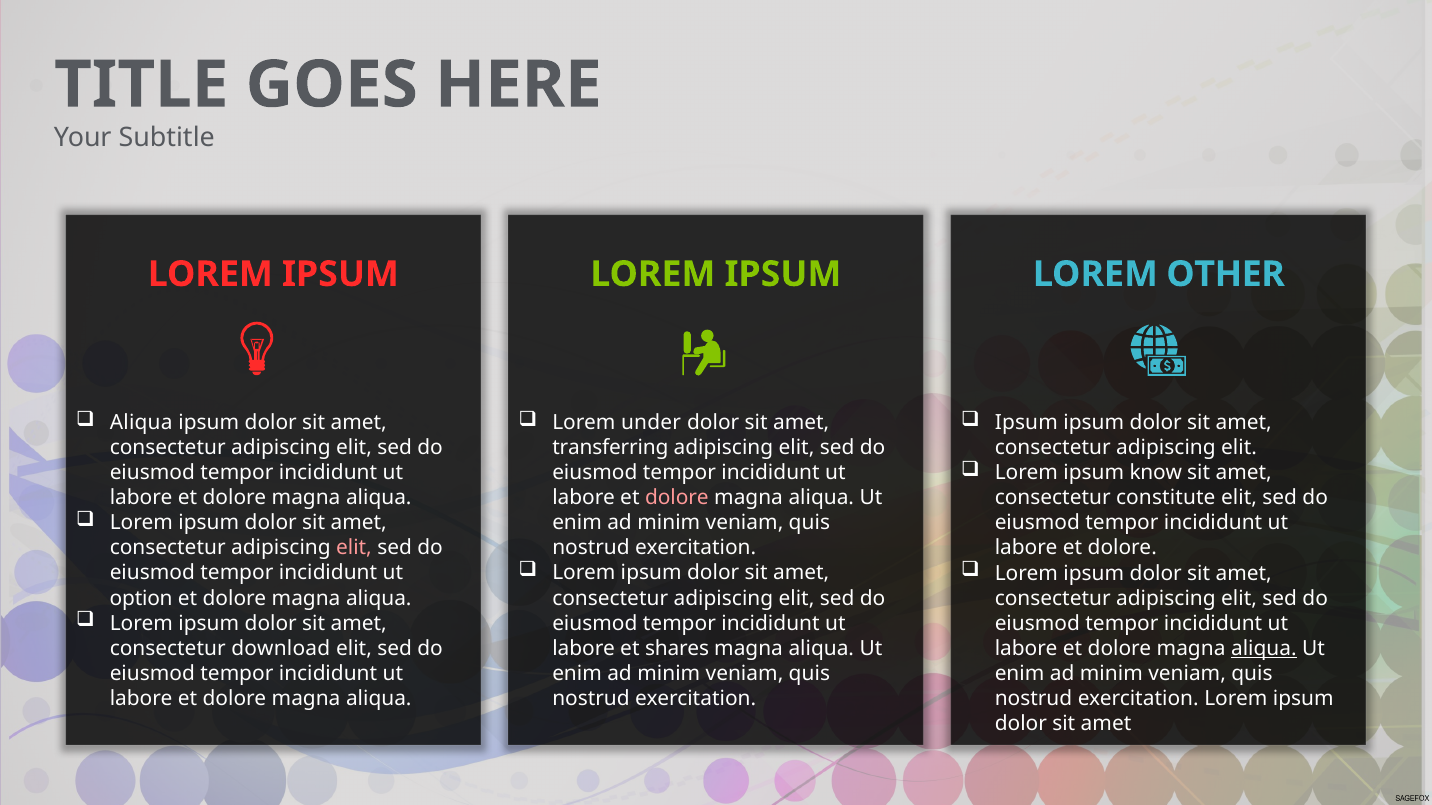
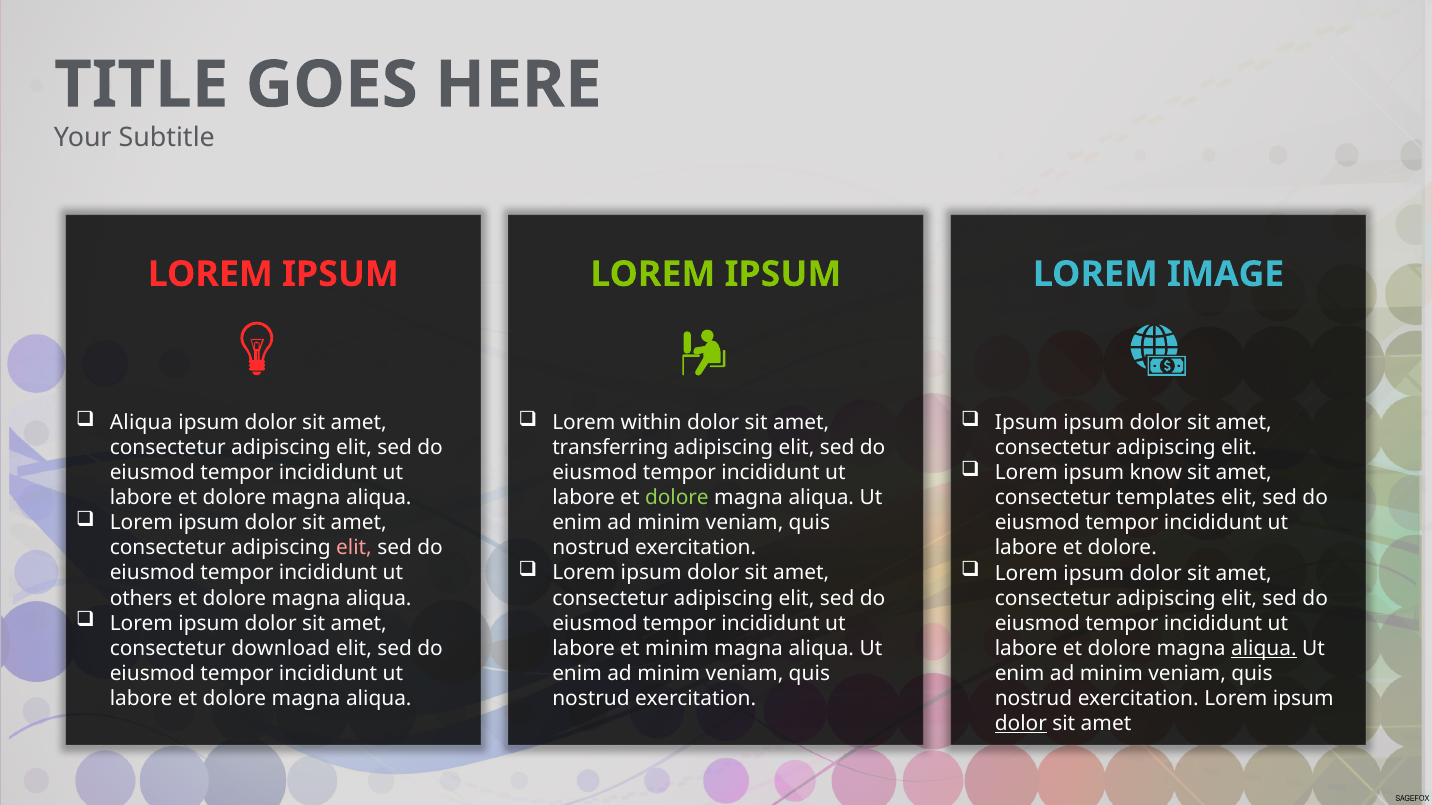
OTHER: OTHER -> IMAGE
under: under -> within
dolore at (677, 498) colour: pink -> light green
constitute: constitute -> templates
option: option -> others
et shares: shares -> minim
dolor at (1021, 724) underline: none -> present
